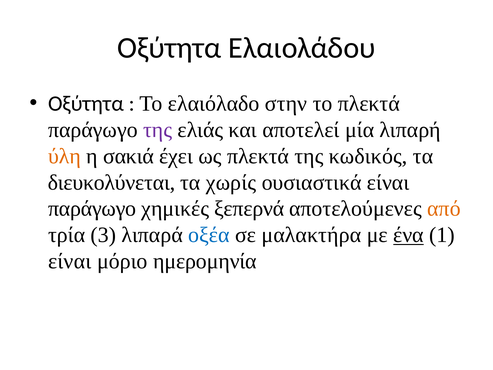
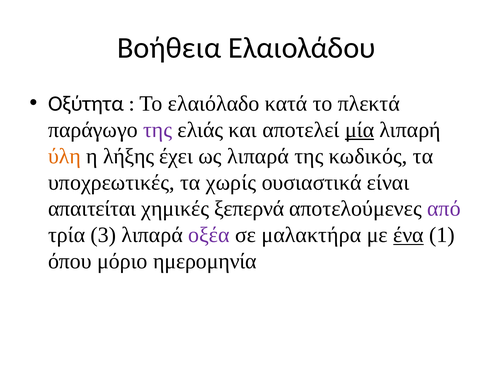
Οξύτητα at (169, 48): Οξύτητα -> Βοήθεια
στην: στην -> κατά
μία underline: none -> present
σακιά: σακιά -> λήξης
ως πλεκτά: πλεκτά -> λιπαρά
διευκολύνεται: διευκολύνεται -> υποχρεωτικές
παράγωγο at (92, 209): παράγωγο -> απαιτείται
από colour: orange -> purple
οξέα colour: blue -> purple
είναι at (70, 261): είναι -> όπου
